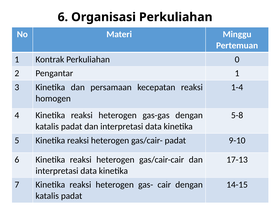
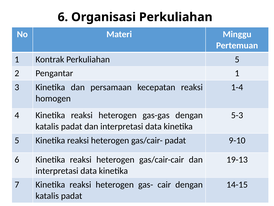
Perkuliahan 0: 0 -> 5
5-8: 5-8 -> 5-3
17-13: 17-13 -> 19-13
